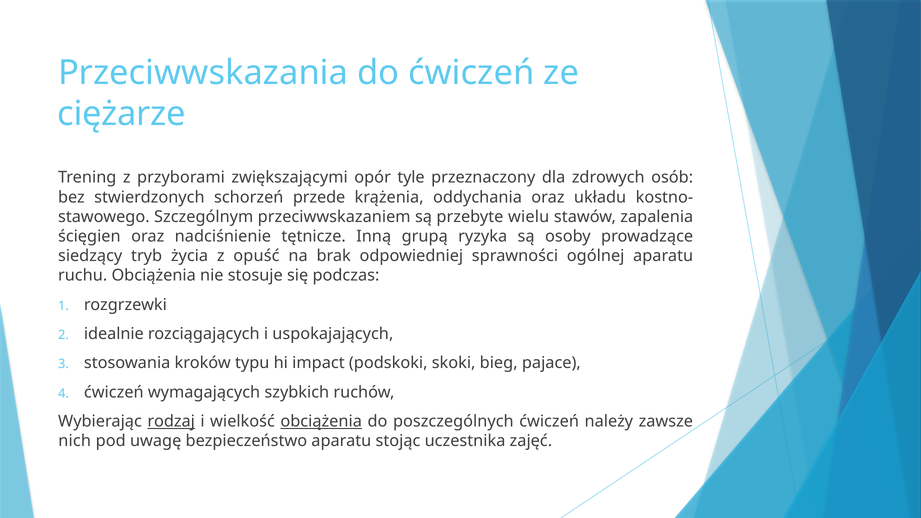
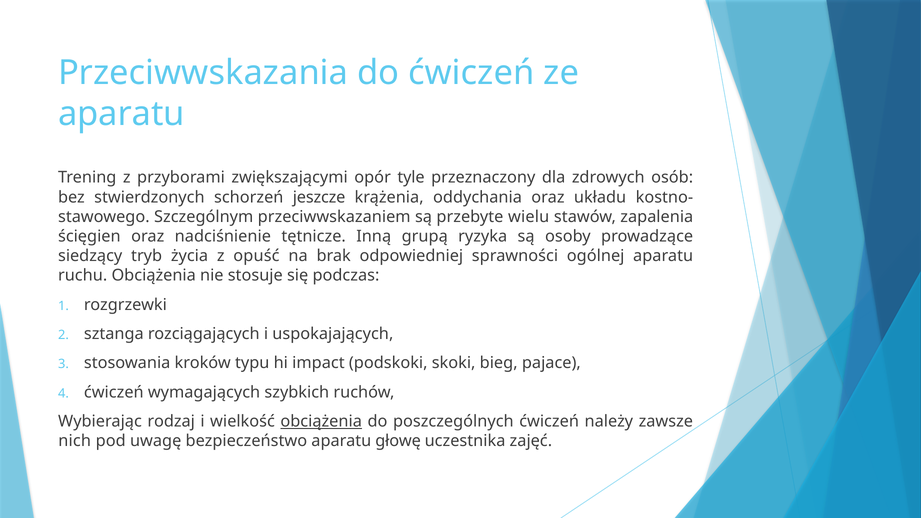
ciężarze at (121, 114): ciężarze -> aparatu
przede: przede -> jeszcze
idealnie: idealnie -> sztanga
rodzaj underline: present -> none
stojąc: stojąc -> głowę
